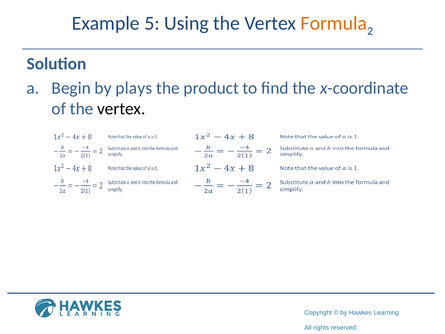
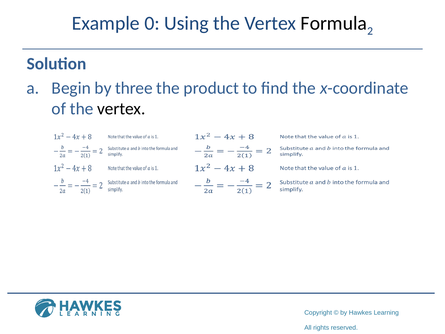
5: 5 -> 0
Formula colour: orange -> black
plays: plays -> three
